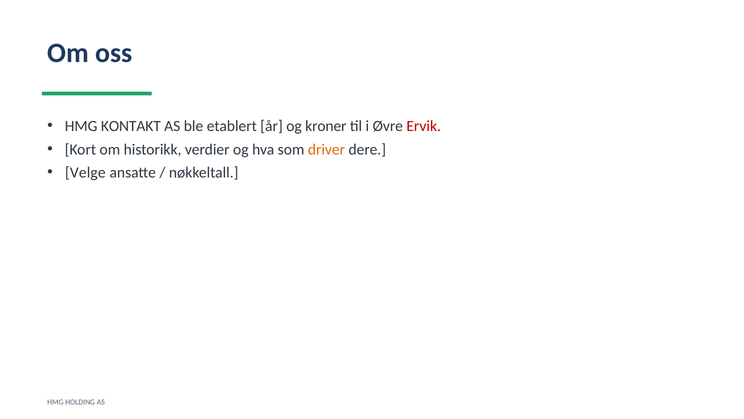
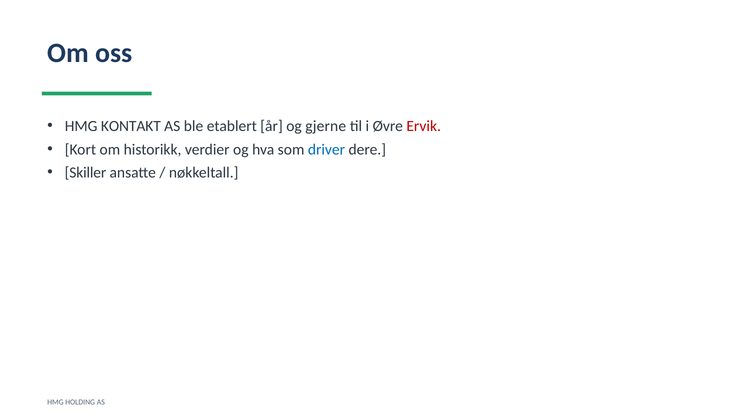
kroner: kroner -> gjerne
driver colour: orange -> blue
Velge: Velge -> Skiller
